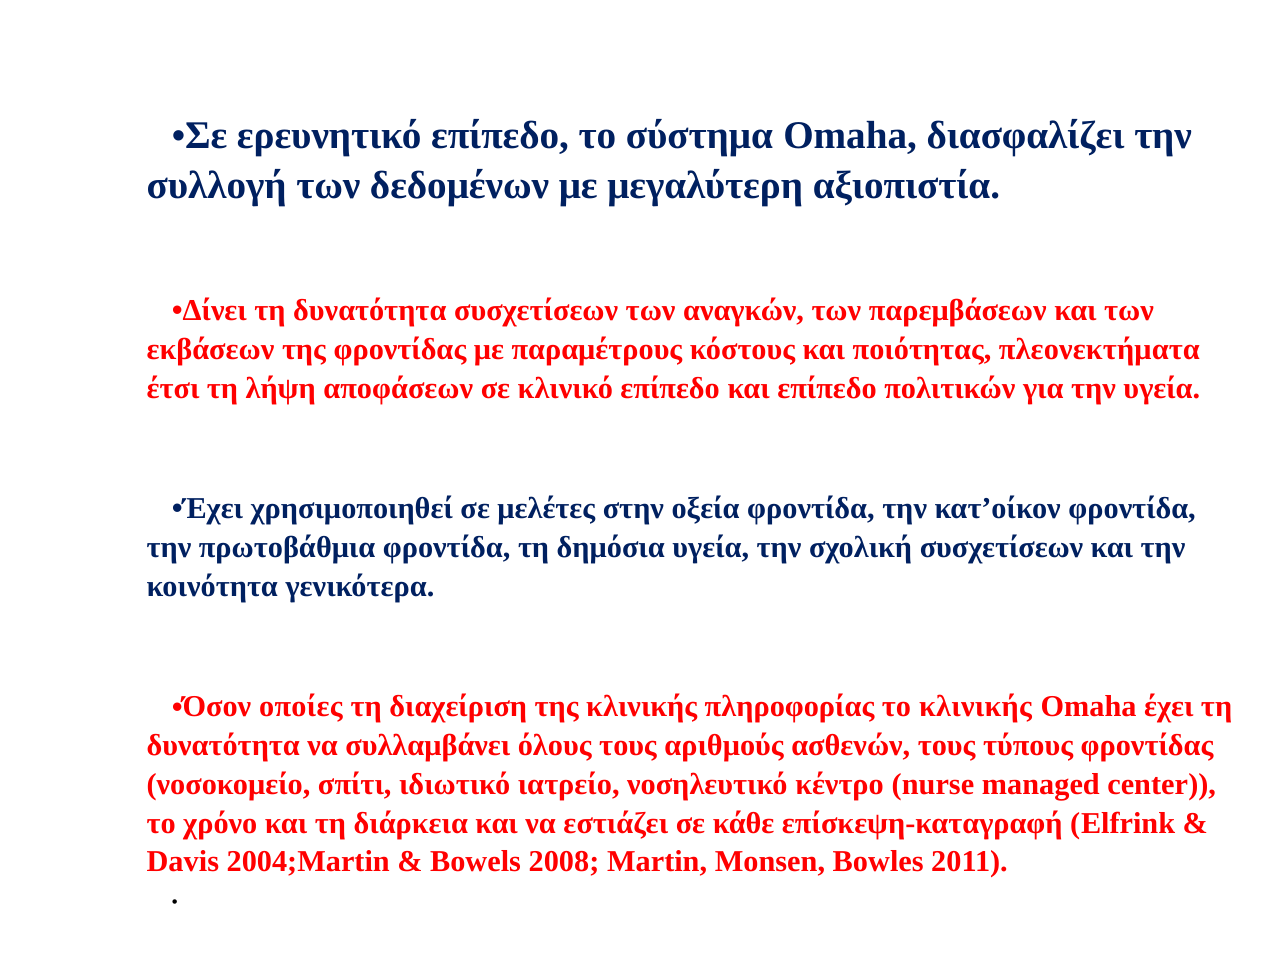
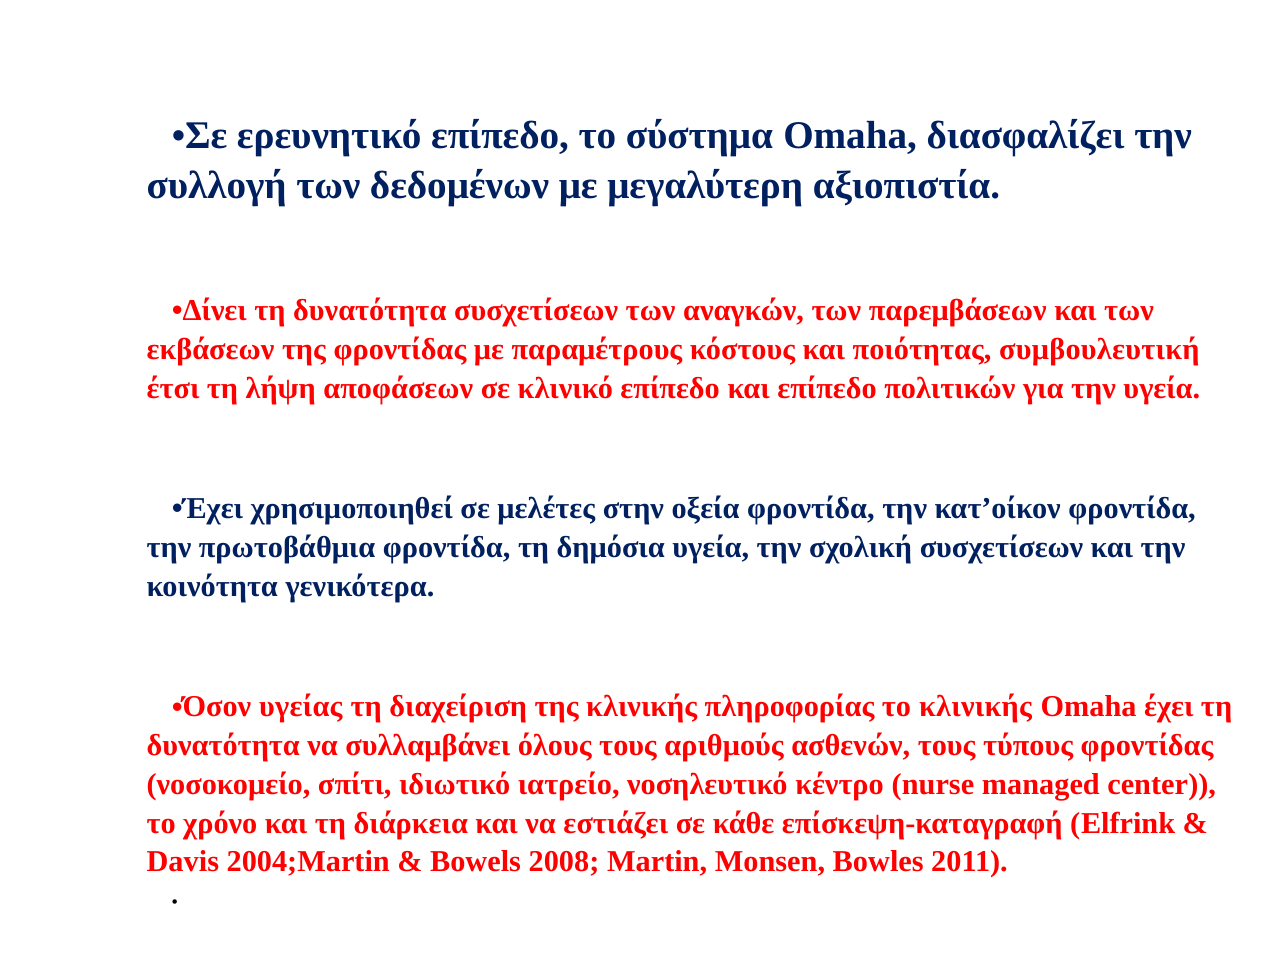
πλεονεκτήματα: πλεονεκτήματα -> συμβουλευτική
οποίες: οποίες -> υγείας
